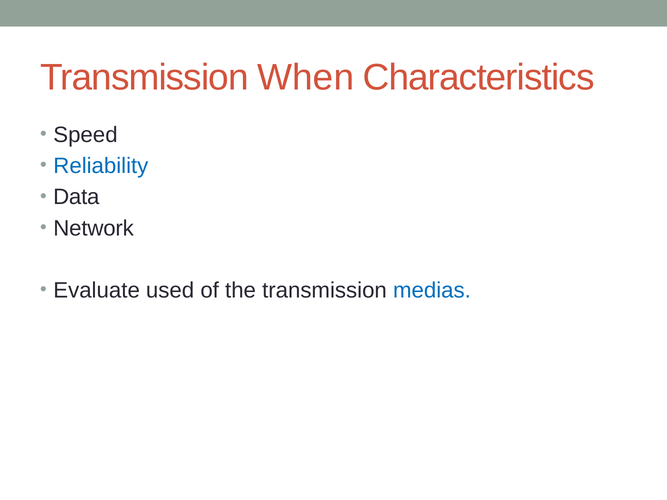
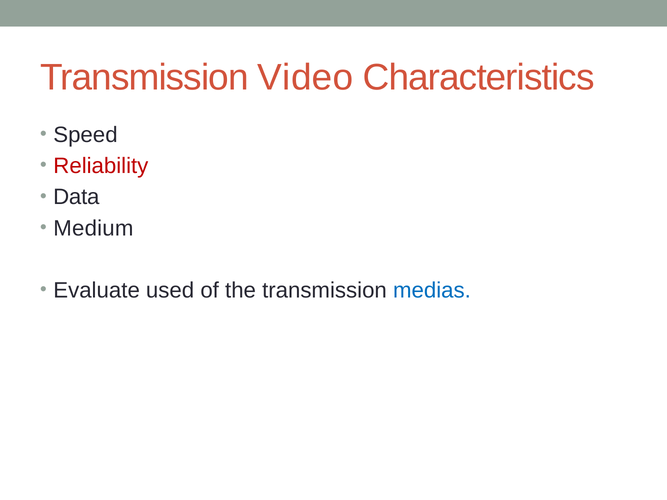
When: When -> Video
Reliability colour: blue -> red
Network: Network -> Medium
